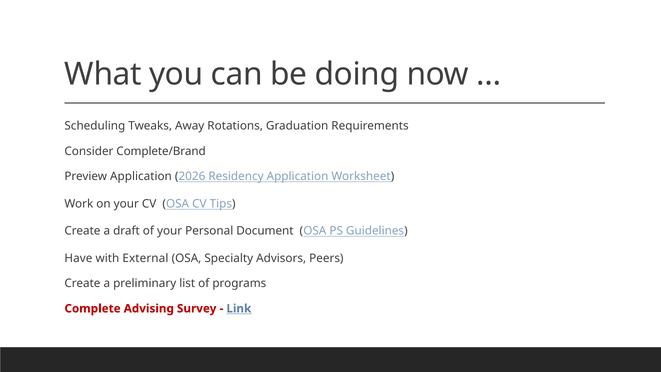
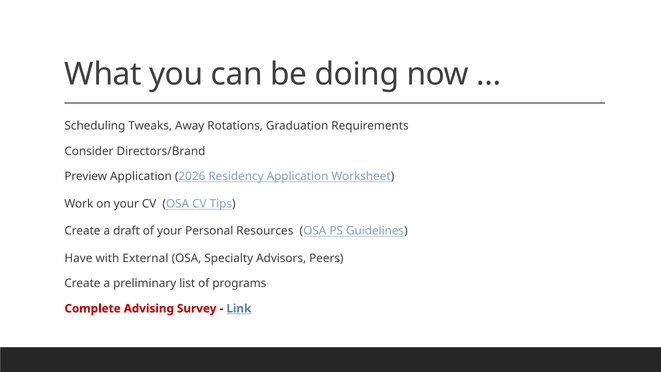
Complete/Brand: Complete/Brand -> Directors/Brand
Document: Document -> Resources
